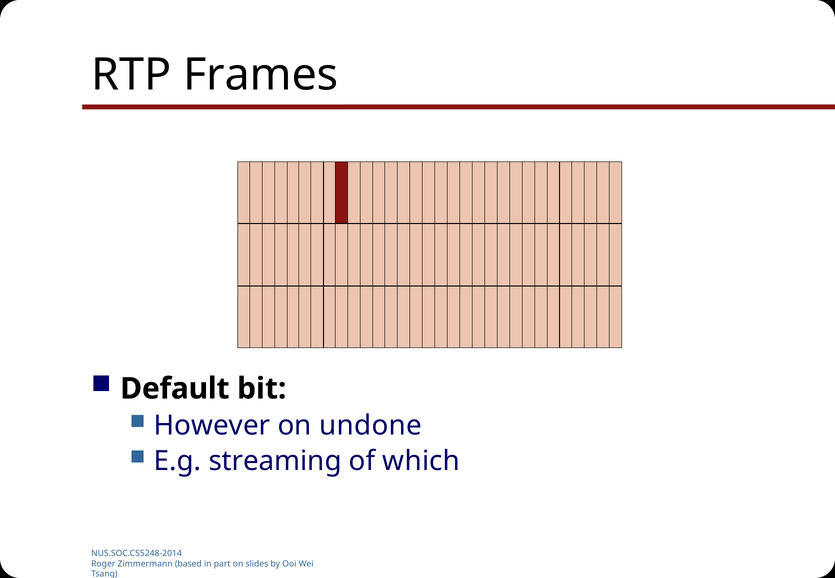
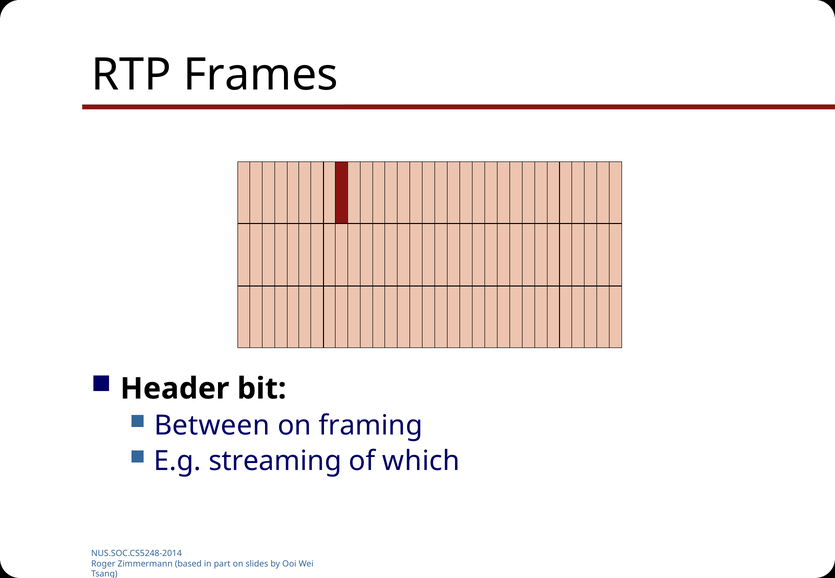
Default: Default -> Header
However: However -> Between
undone: undone -> framing
